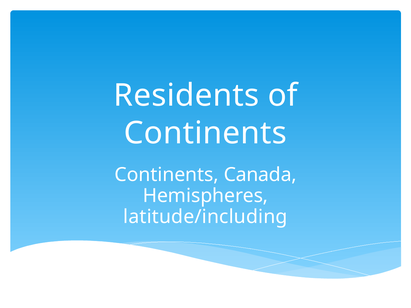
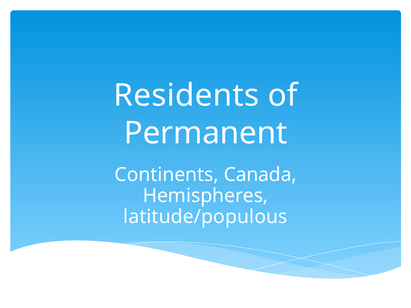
Continents at (205, 133): Continents -> Permanent
latitude/including: latitude/including -> latitude/populous
